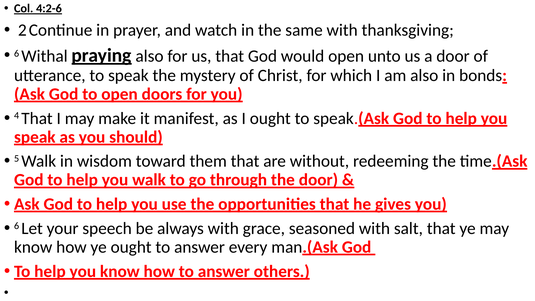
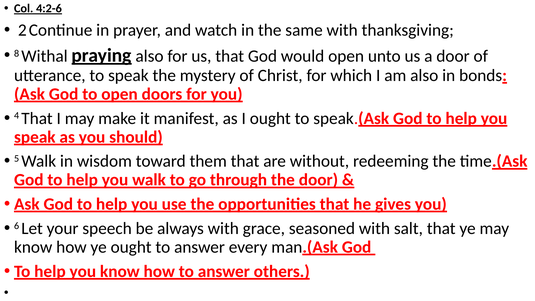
6 at (17, 53): 6 -> 8
